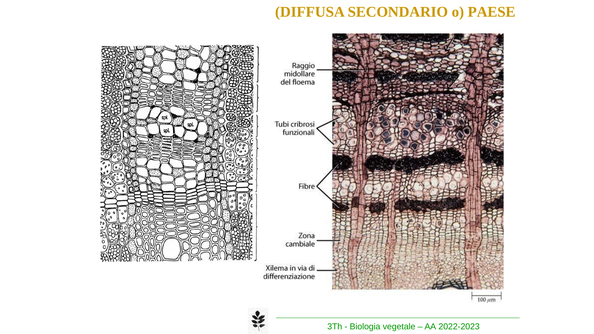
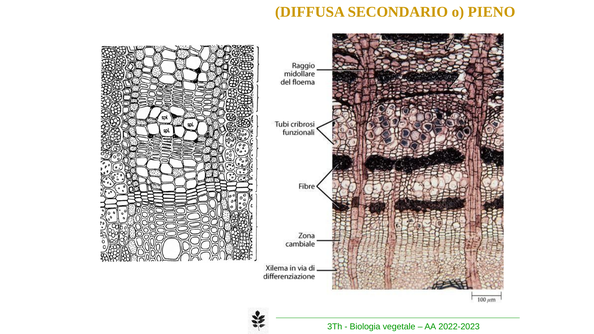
PAESE: PAESE -> PIENO
